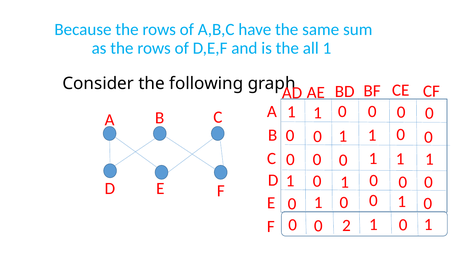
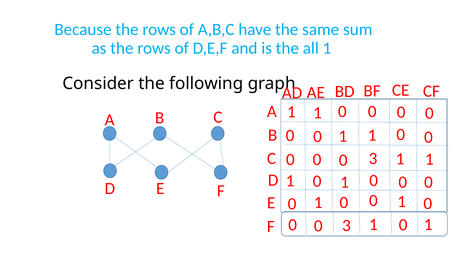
1 at (373, 158): 1 -> 3
F 0 0 2: 2 -> 3
